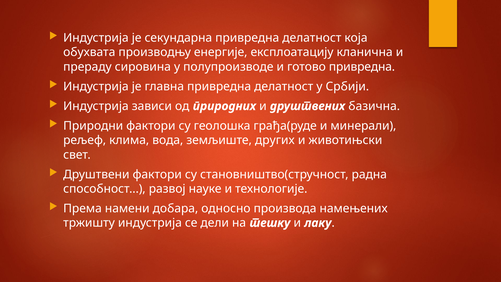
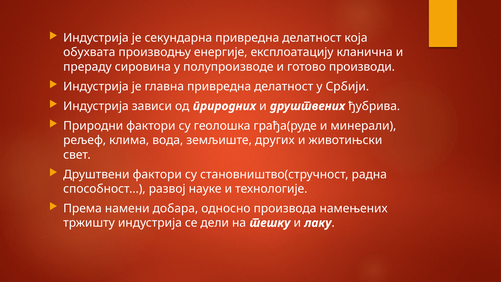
готово привредна: привредна -> производи
базична: базична -> ђубрива
